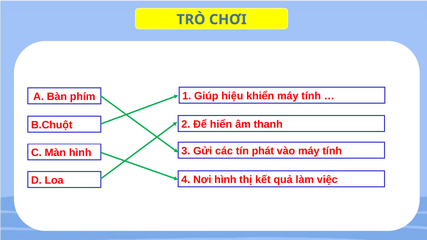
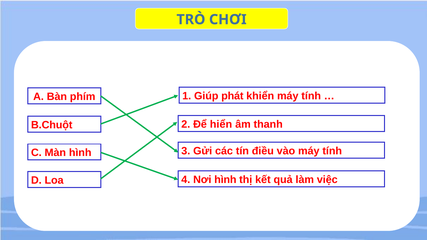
hiệu: hiệu -> phát
phát: phát -> điều
